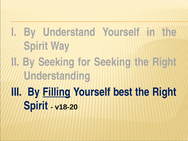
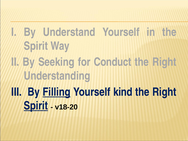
for Seeking: Seeking -> Conduct
best: best -> kind
Spirit at (36, 106) underline: none -> present
